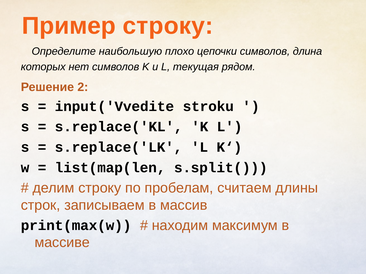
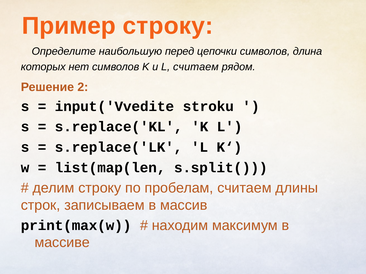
плохо: плохо -> перед
L текущая: текущая -> считаем
